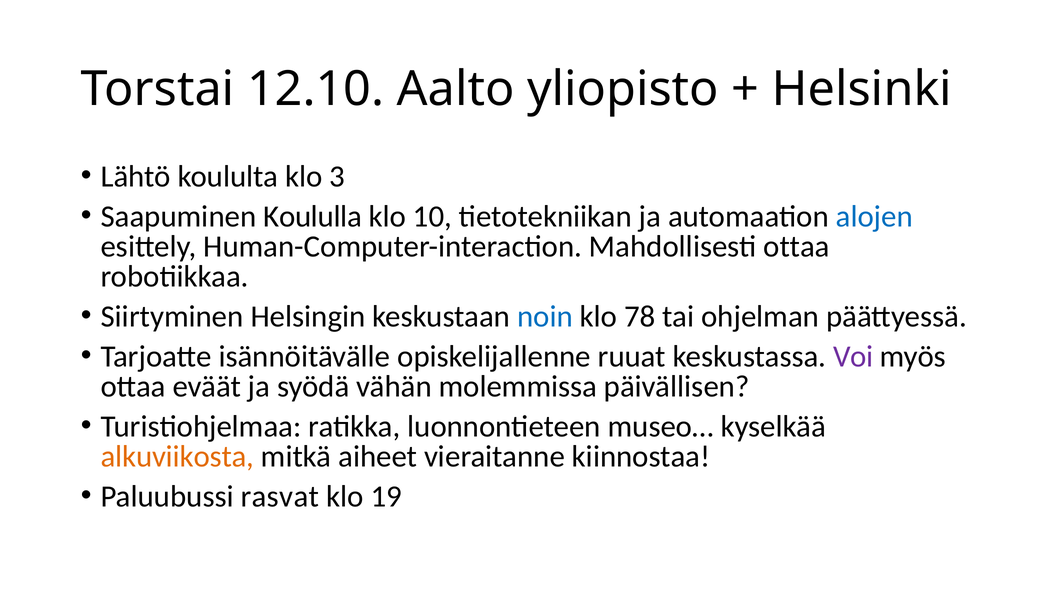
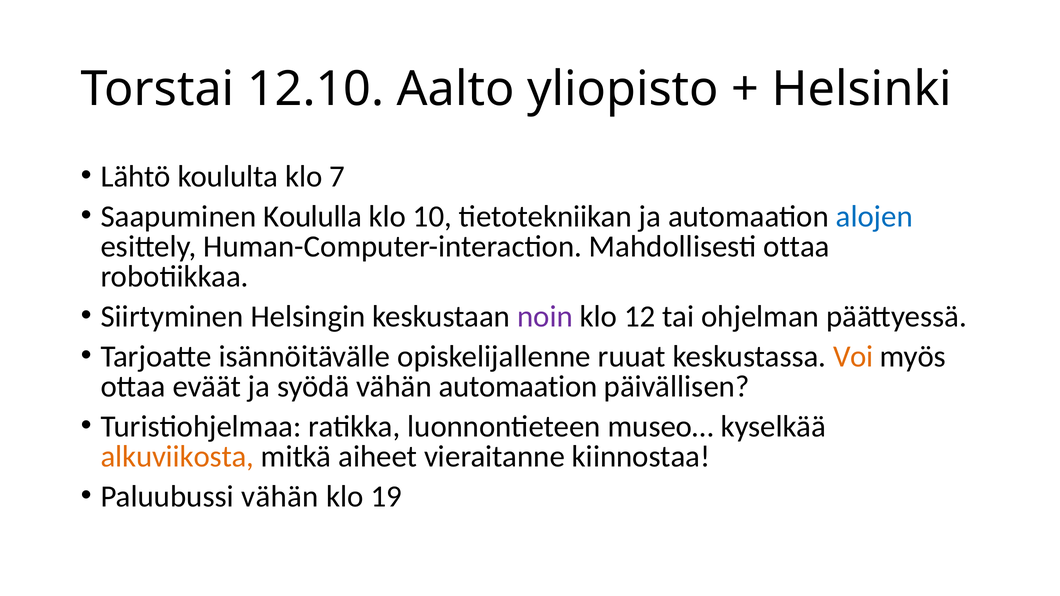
3: 3 -> 7
noin colour: blue -> purple
78: 78 -> 12
Voi colour: purple -> orange
vähän molemmissa: molemmissa -> automaation
Paluubussi rasvat: rasvat -> vähän
